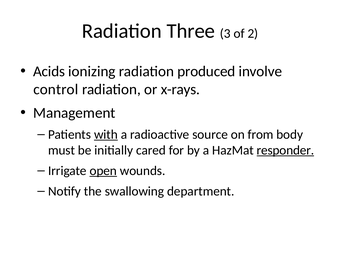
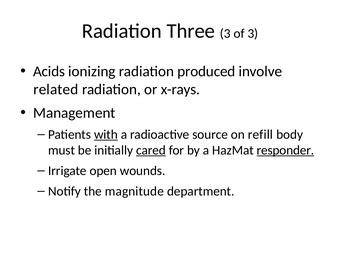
of 2: 2 -> 3
control: control -> related
from: from -> refill
cared underline: none -> present
open underline: present -> none
swallowing: swallowing -> magnitude
